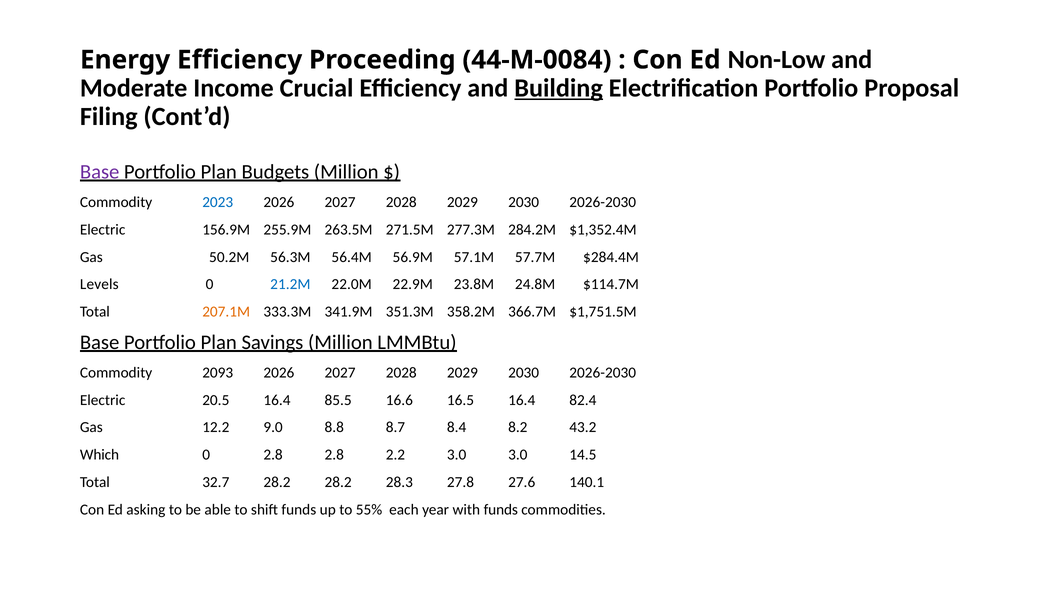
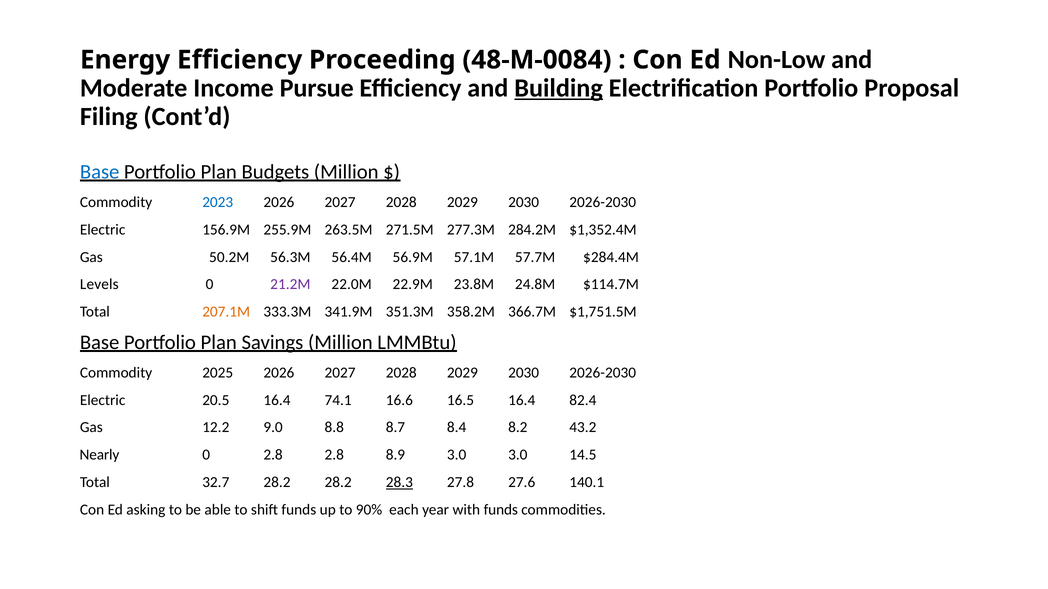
44-M-0084: 44-M-0084 -> 48-M-0084
Crucial: Crucial -> Pursue
Base at (100, 172) colour: purple -> blue
21.2M colour: blue -> purple
2093: 2093 -> 2025
85.5: 85.5 -> 74.1
Which: Which -> Nearly
2.2: 2.2 -> 8.9
28.3 underline: none -> present
55%: 55% -> 90%
